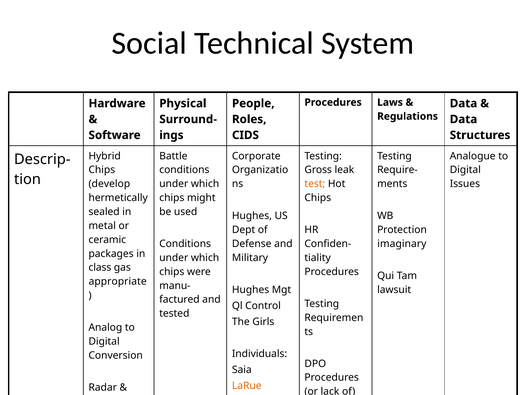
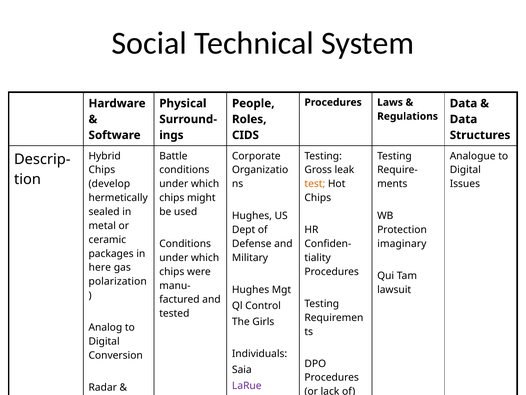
class: class -> here
appropriate: appropriate -> polarization
LaRue colour: orange -> purple
